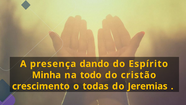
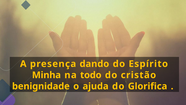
crescimento: crescimento -> benignidade
todas: todas -> ajuda
Jeremias: Jeremias -> Glorifica
